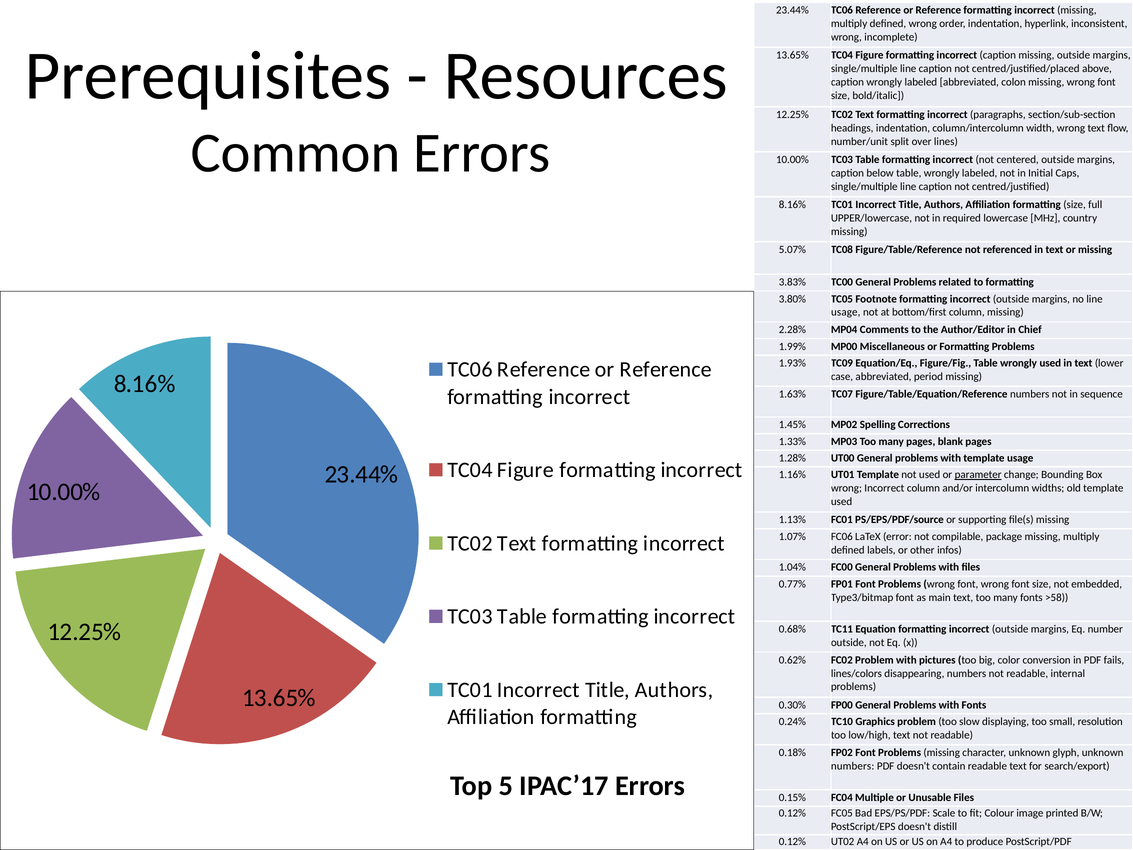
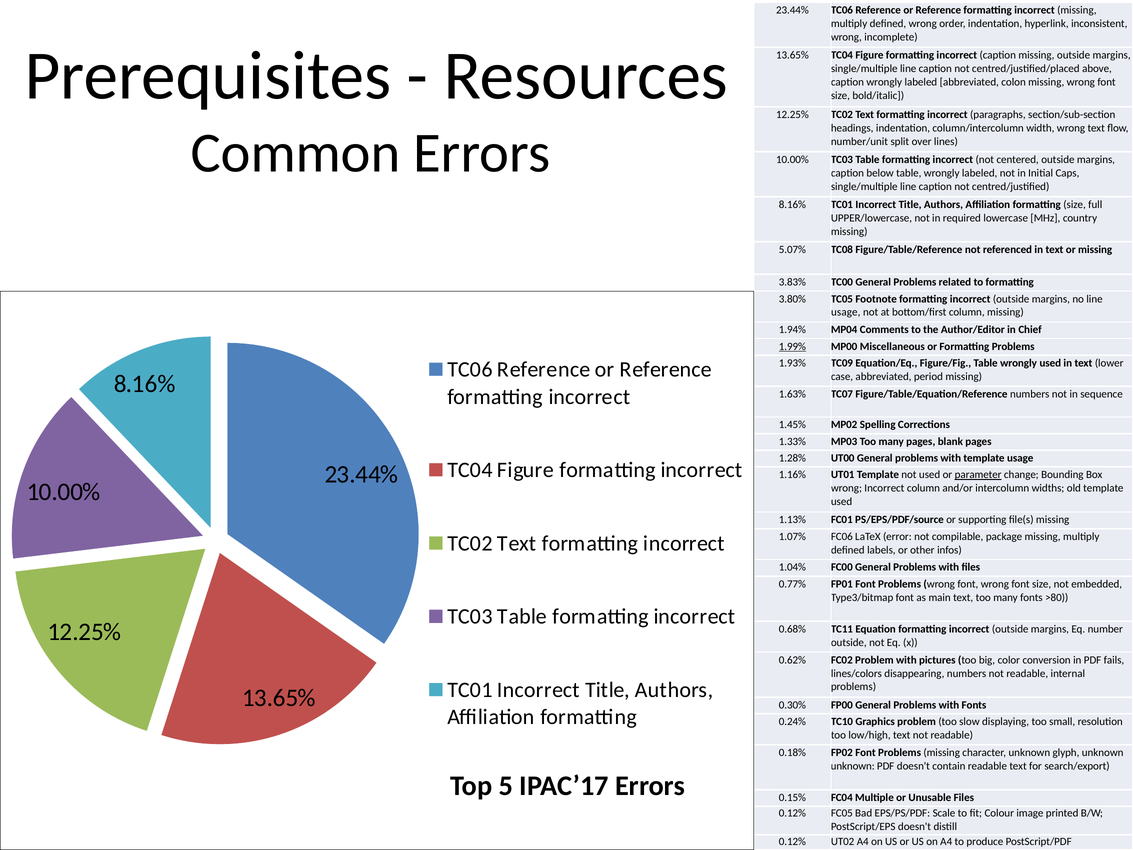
2.28%: 2.28% -> 1.94%
1.99% underline: none -> present
>58: >58 -> >80
numbers at (853, 766): numbers -> unknown
